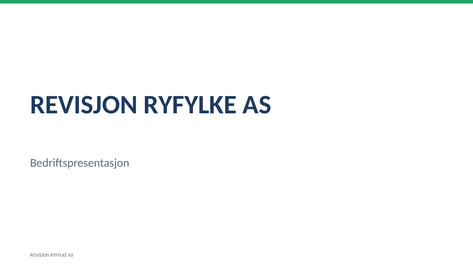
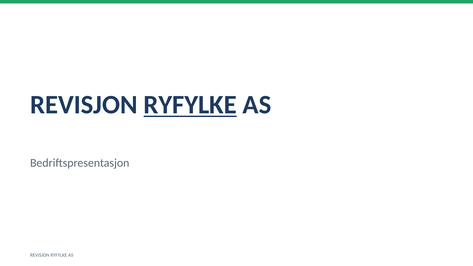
RYFYLKE at (190, 105) underline: none -> present
